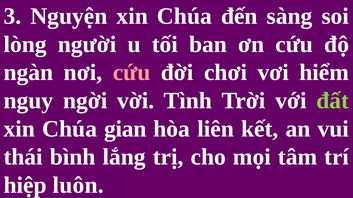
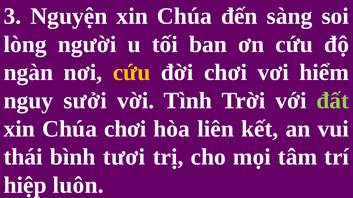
cứu at (132, 73) colour: pink -> yellow
ngời: ngời -> sưởi
Chúa gian: gian -> chơi
lắng: lắng -> tươi
